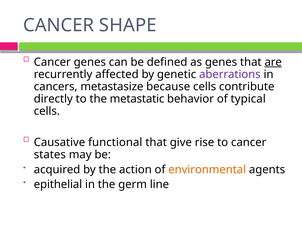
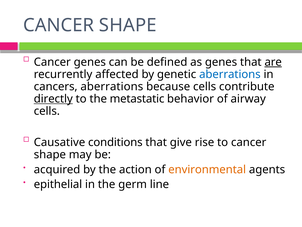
aberrations at (230, 74) colour: purple -> blue
cancers metastasize: metastasize -> aberrations
directly underline: none -> present
typical: typical -> airway
functional: functional -> conditions
states at (50, 154): states -> shape
